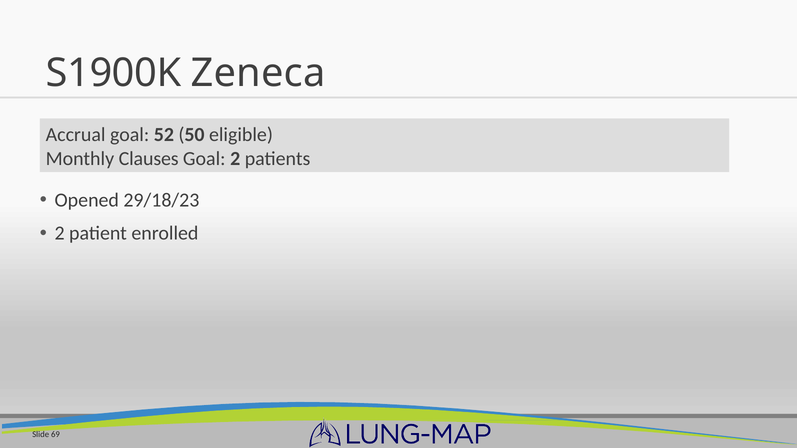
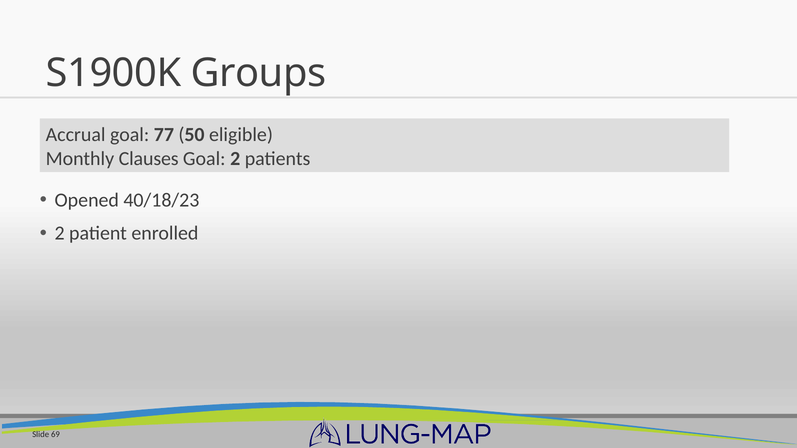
Zeneca: Zeneca -> Groups
52: 52 -> 77
29/18/23: 29/18/23 -> 40/18/23
